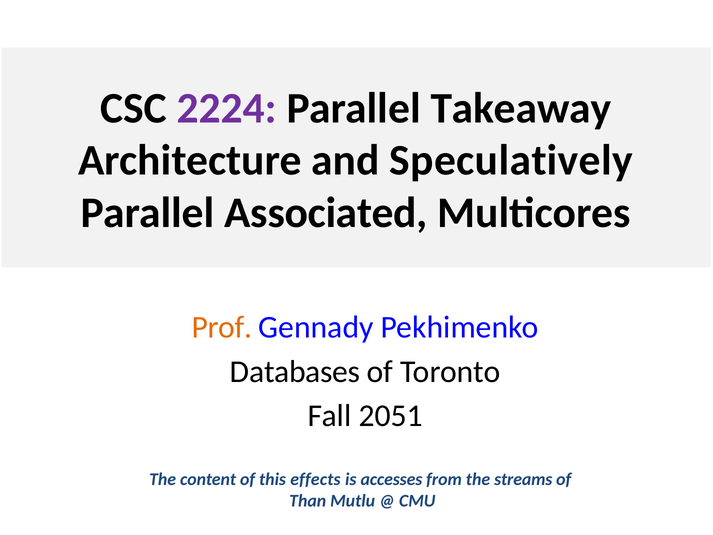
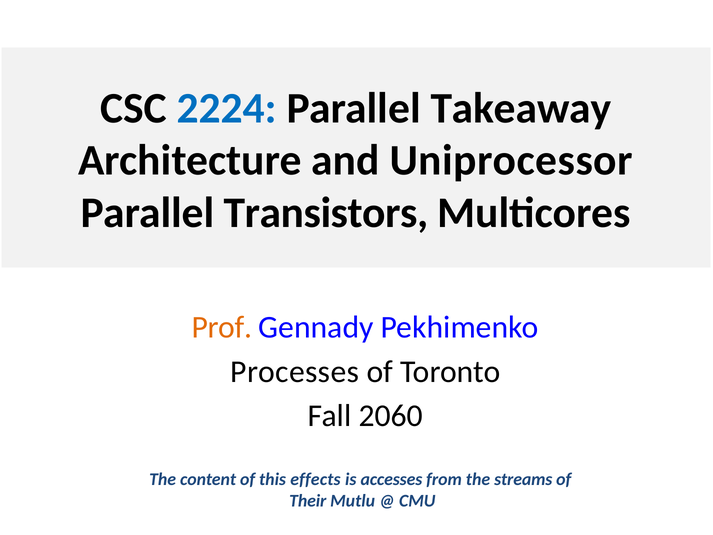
2224 colour: purple -> blue
Speculatively: Speculatively -> Uniprocessor
Associated: Associated -> Transistors
Databases: Databases -> Processes
2051: 2051 -> 2060
Than: Than -> Their
